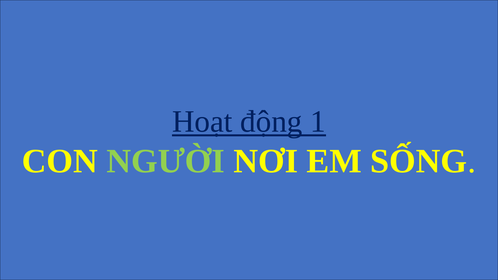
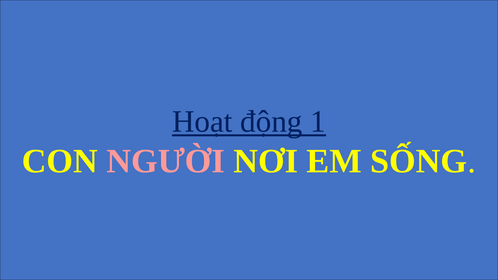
NGƯỜI colour: light green -> pink
